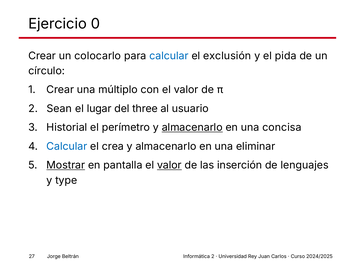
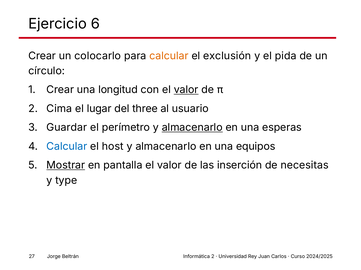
0: 0 -> 6
calcular at (169, 56) colour: blue -> orange
múltiplo: múltiplo -> longitud
valor at (186, 90) underline: none -> present
Sean: Sean -> Cima
Historial: Historial -> Guardar
concisa: concisa -> esperas
crea: crea -> host
eliminar: eliminar -> equipos
valor at (169, 166) underline: present -> none
lenguajes: lenguajes -> necesitas
